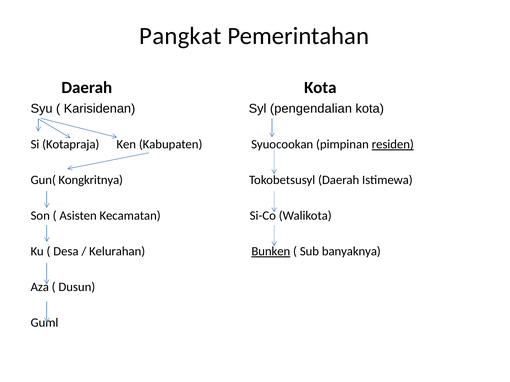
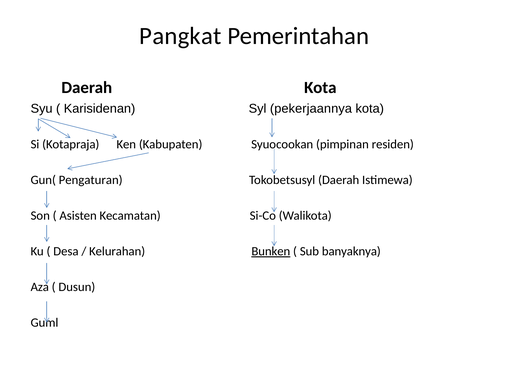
pengendalian: pengendalian -> pekerjaannya
residen underline: present -> none
Kongkritnya: Kongkritnya -> Pengaturan
